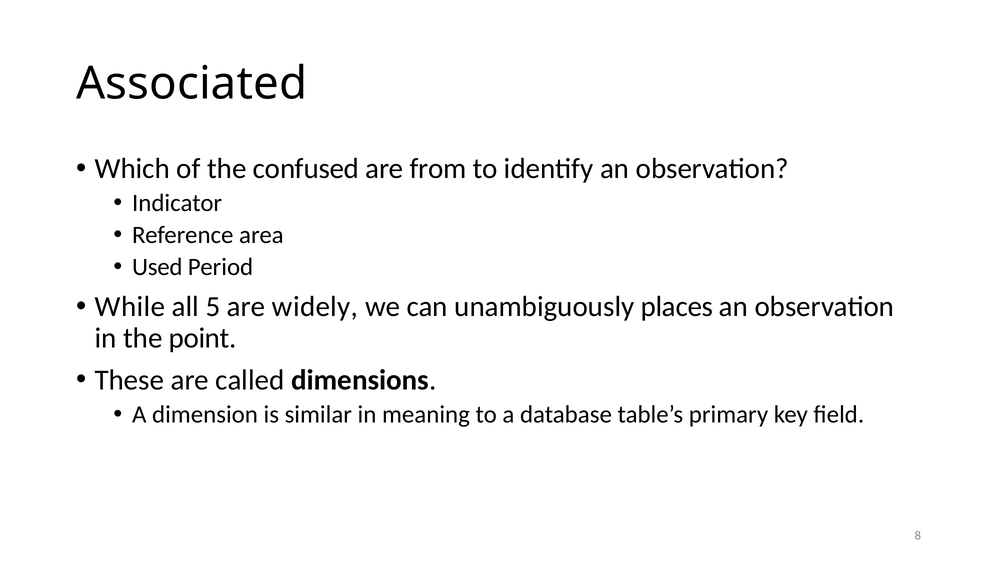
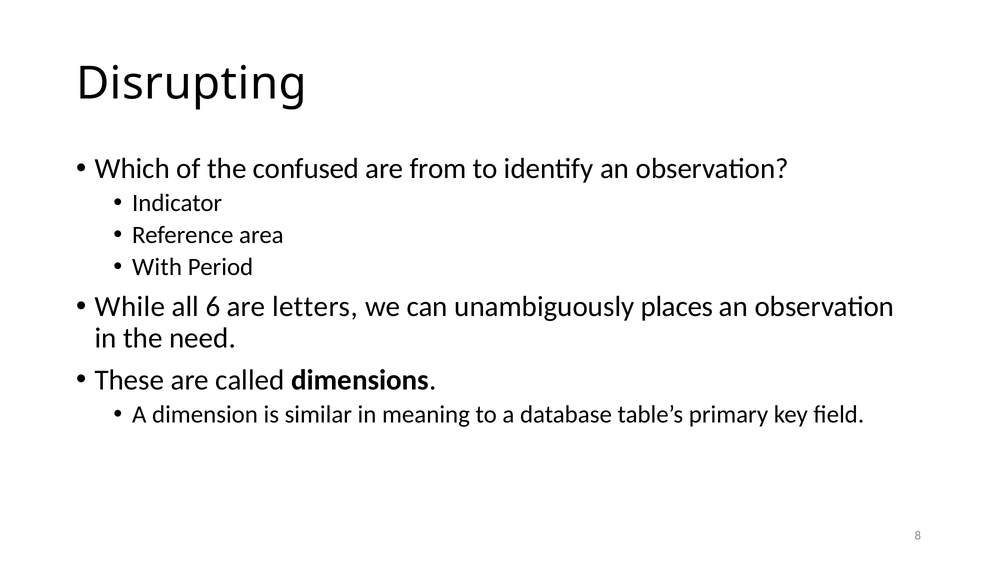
Associated: Associated -> Disrupting
Used: Used -> With
5: 5 -> 6
widely: widely -> letters
point: point -> need
